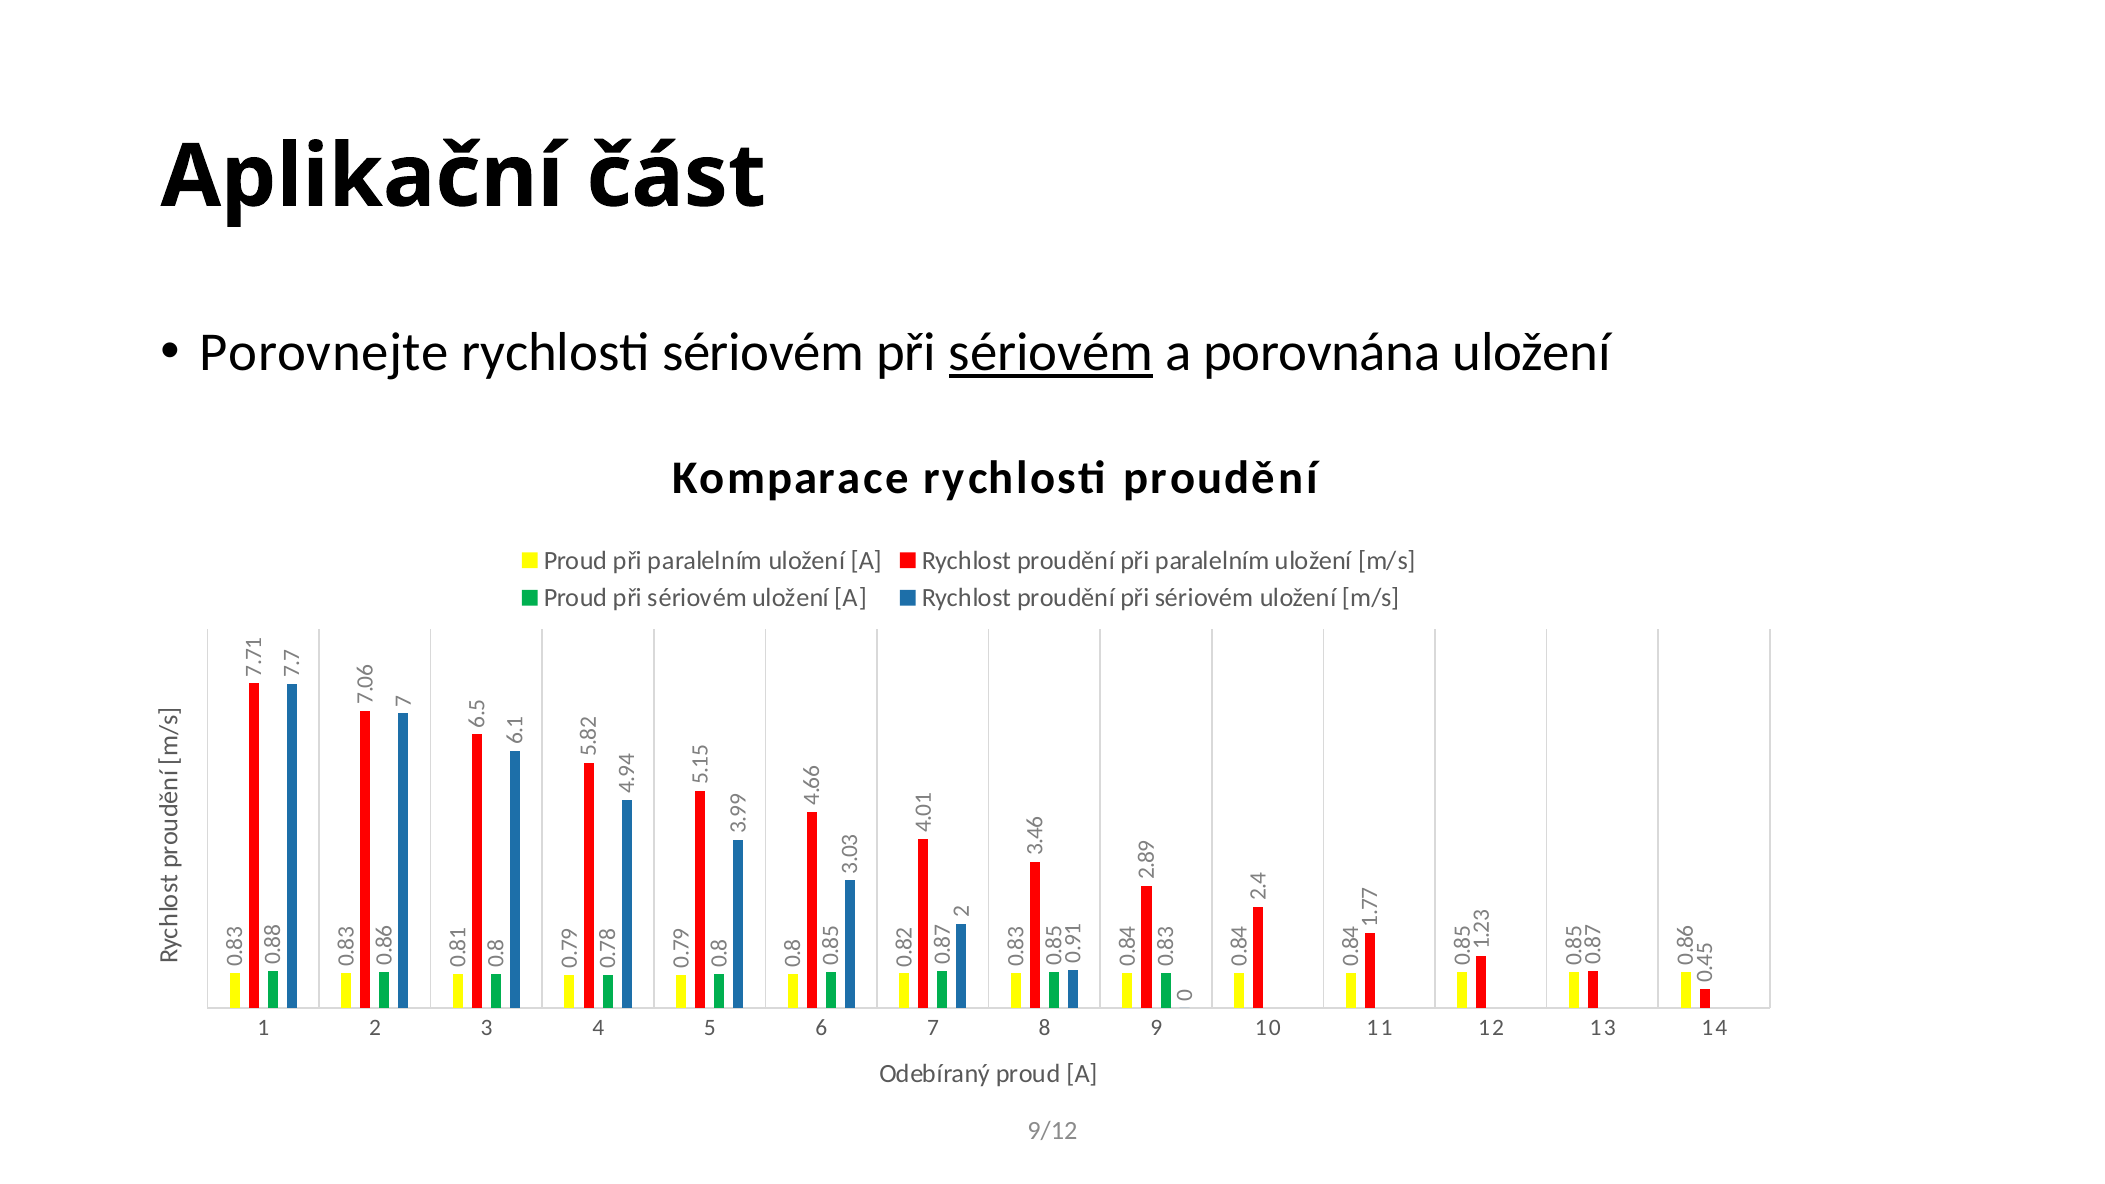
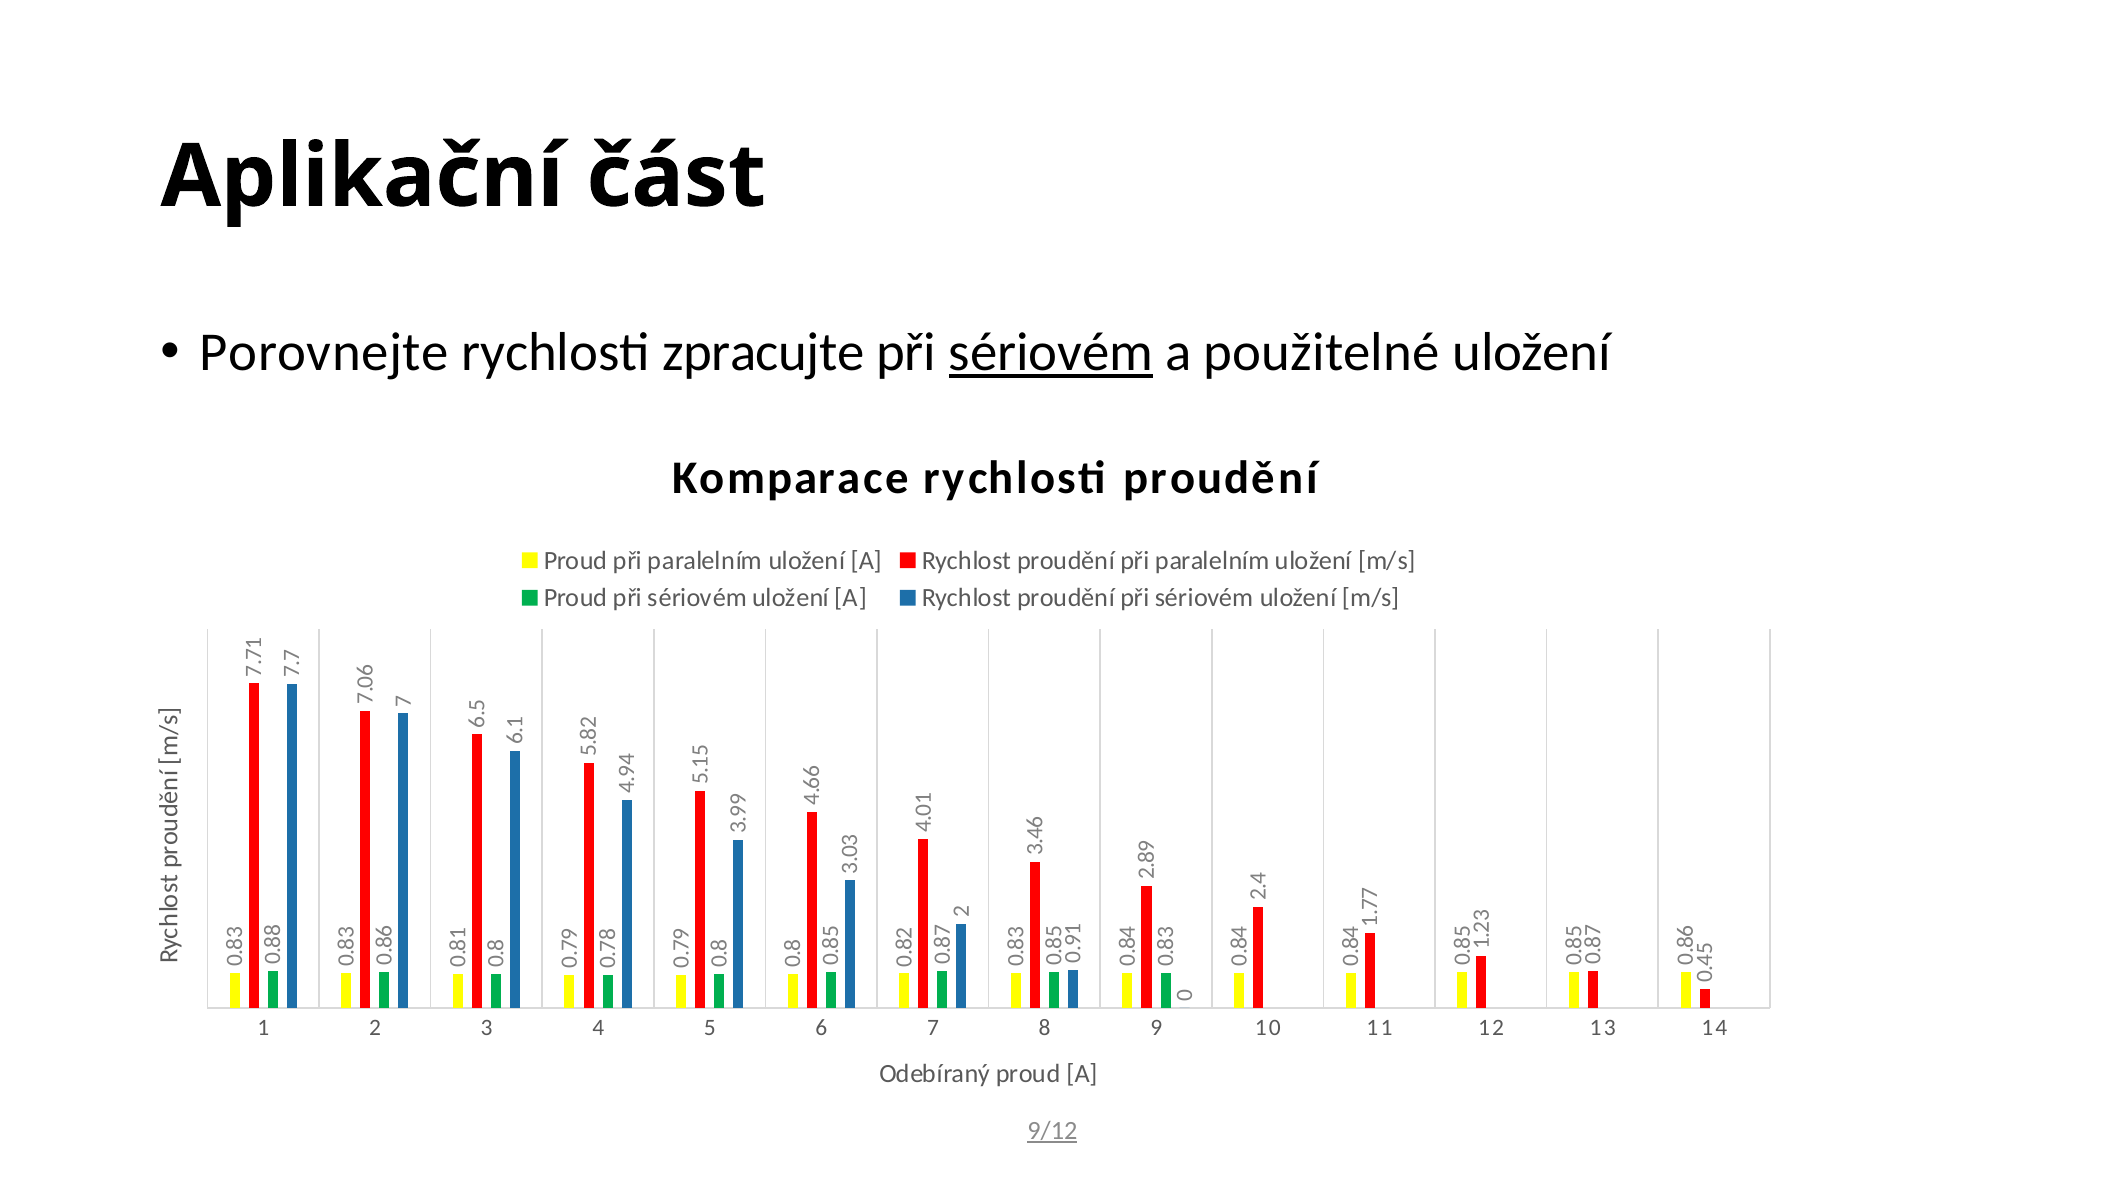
rychlosti sériovém: sériovém -> zpracujte
porovnána: porovnána -> použitelné
9/12 underline: none -> present
